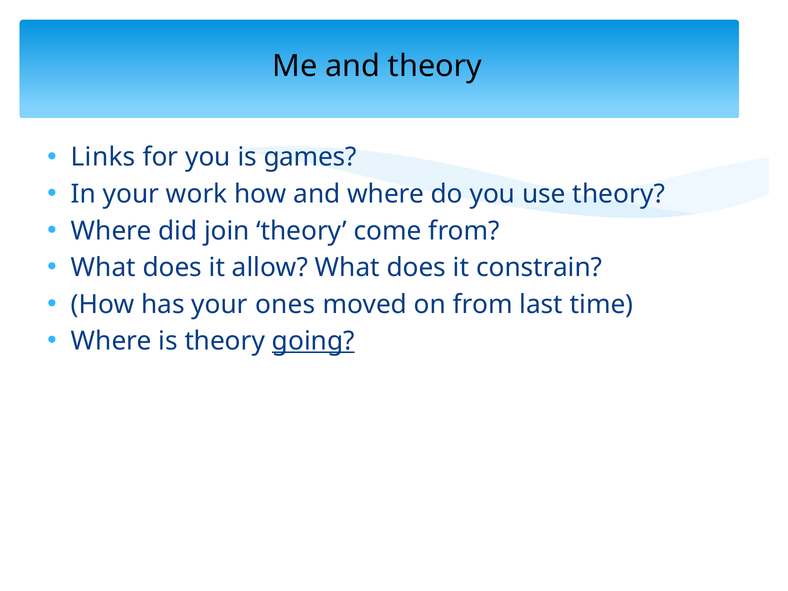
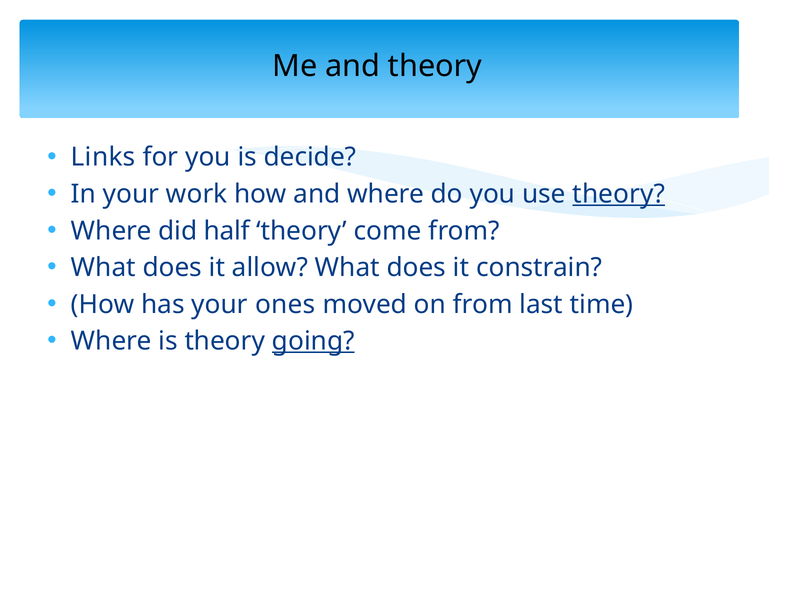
games: games -> decide
theory at (619, 194) underline: none -> present
join: join -> half
